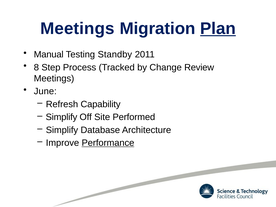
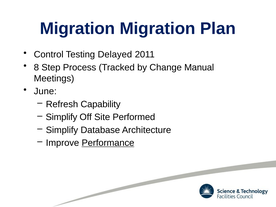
Meetings at (77, 28): Meetings -> Migration
Plan underline: present -> none
Manual: Manual -> Control
Standby: Standby -> Delayed
Review: Review -> Manual
